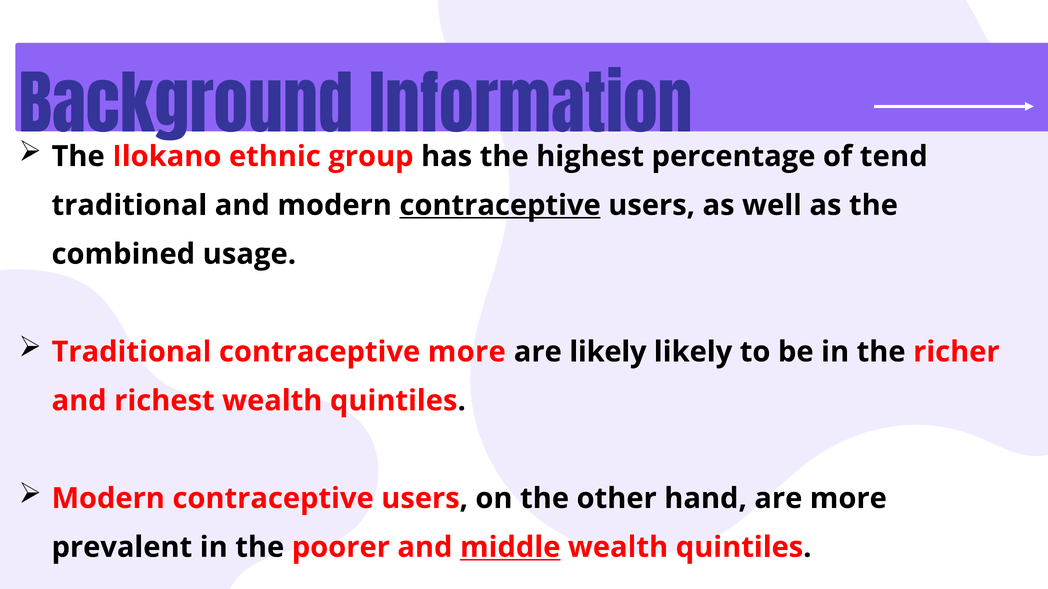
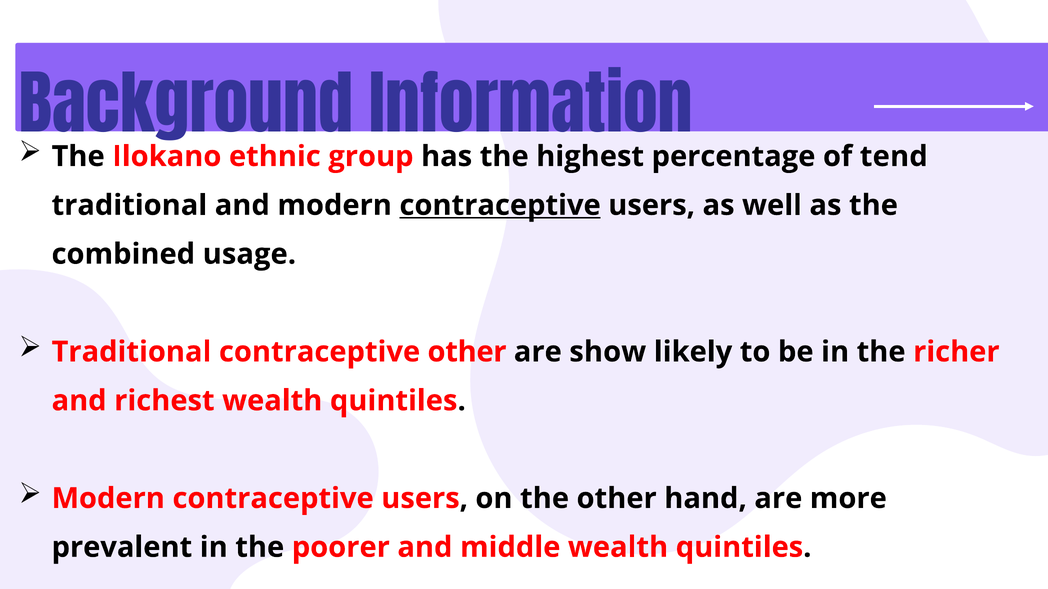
contraceptive more: more -> other
are likely: likely -> show
middle underline: present -> none
